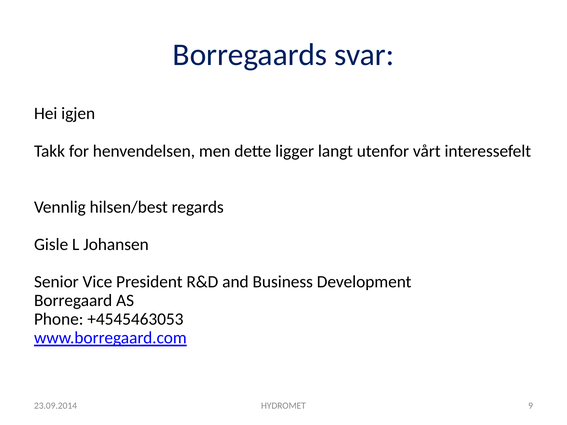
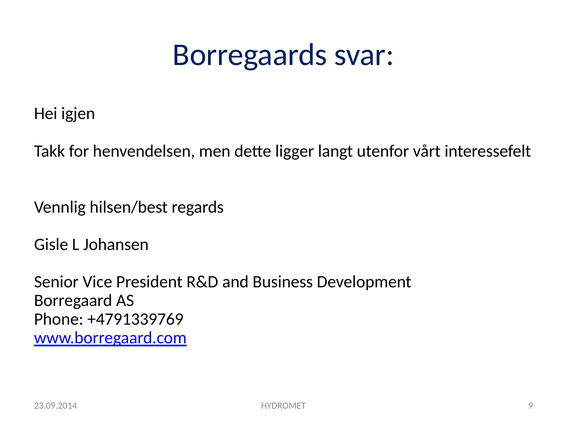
+4545463053: +4545463053 -> +4791339769
